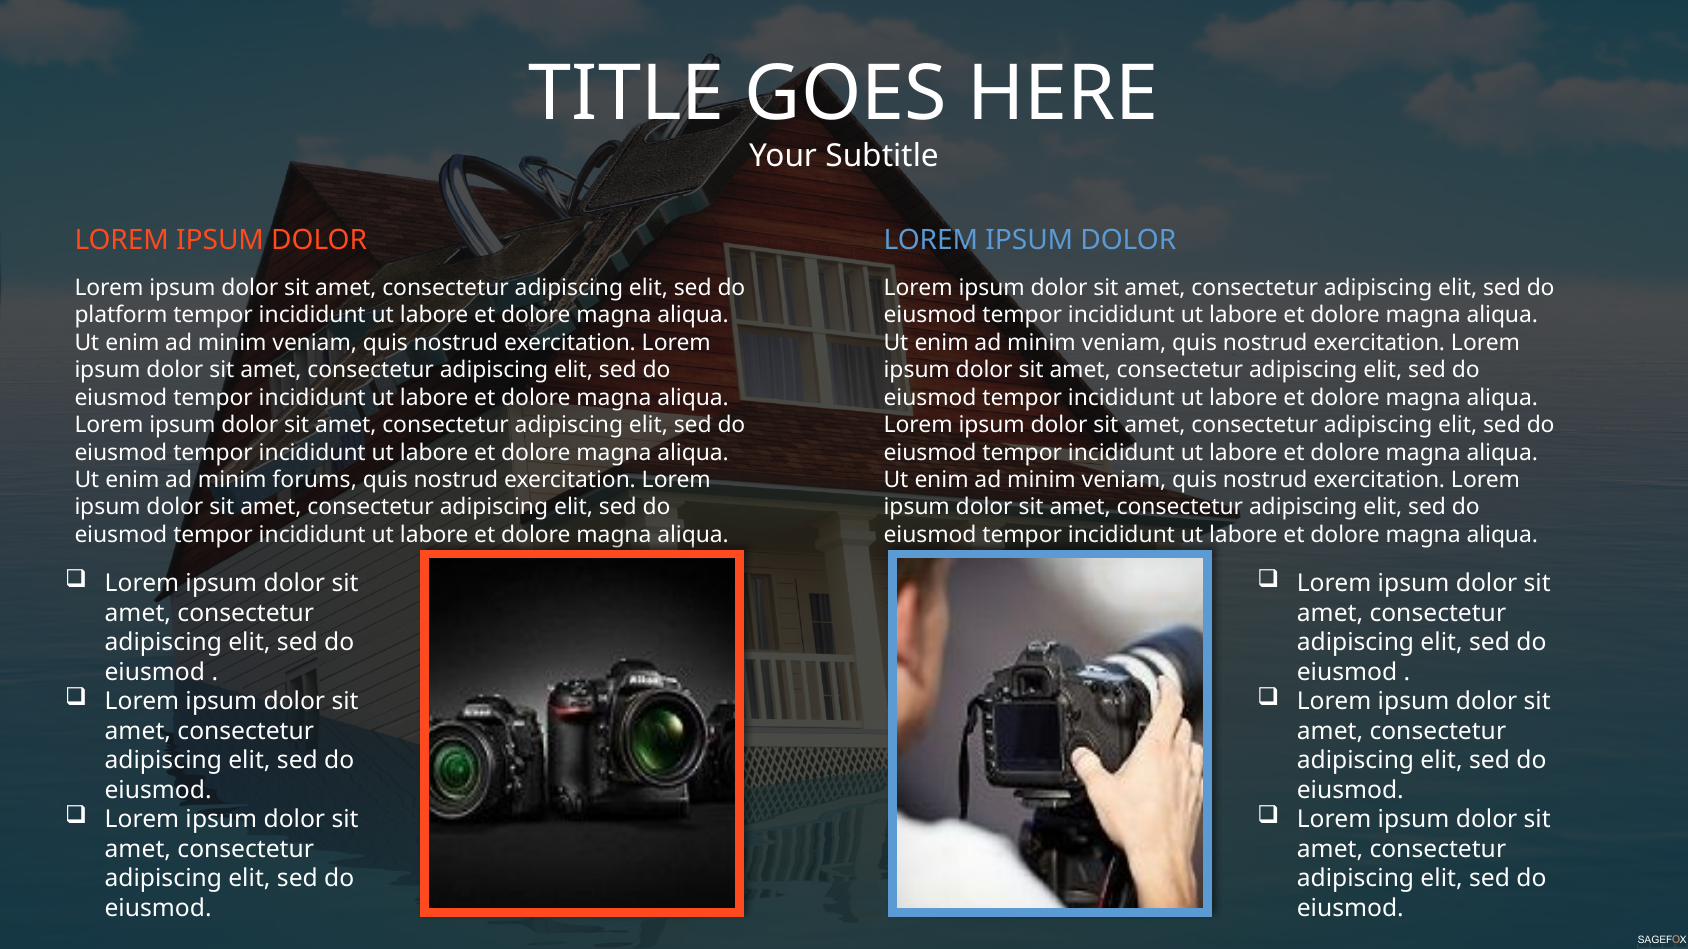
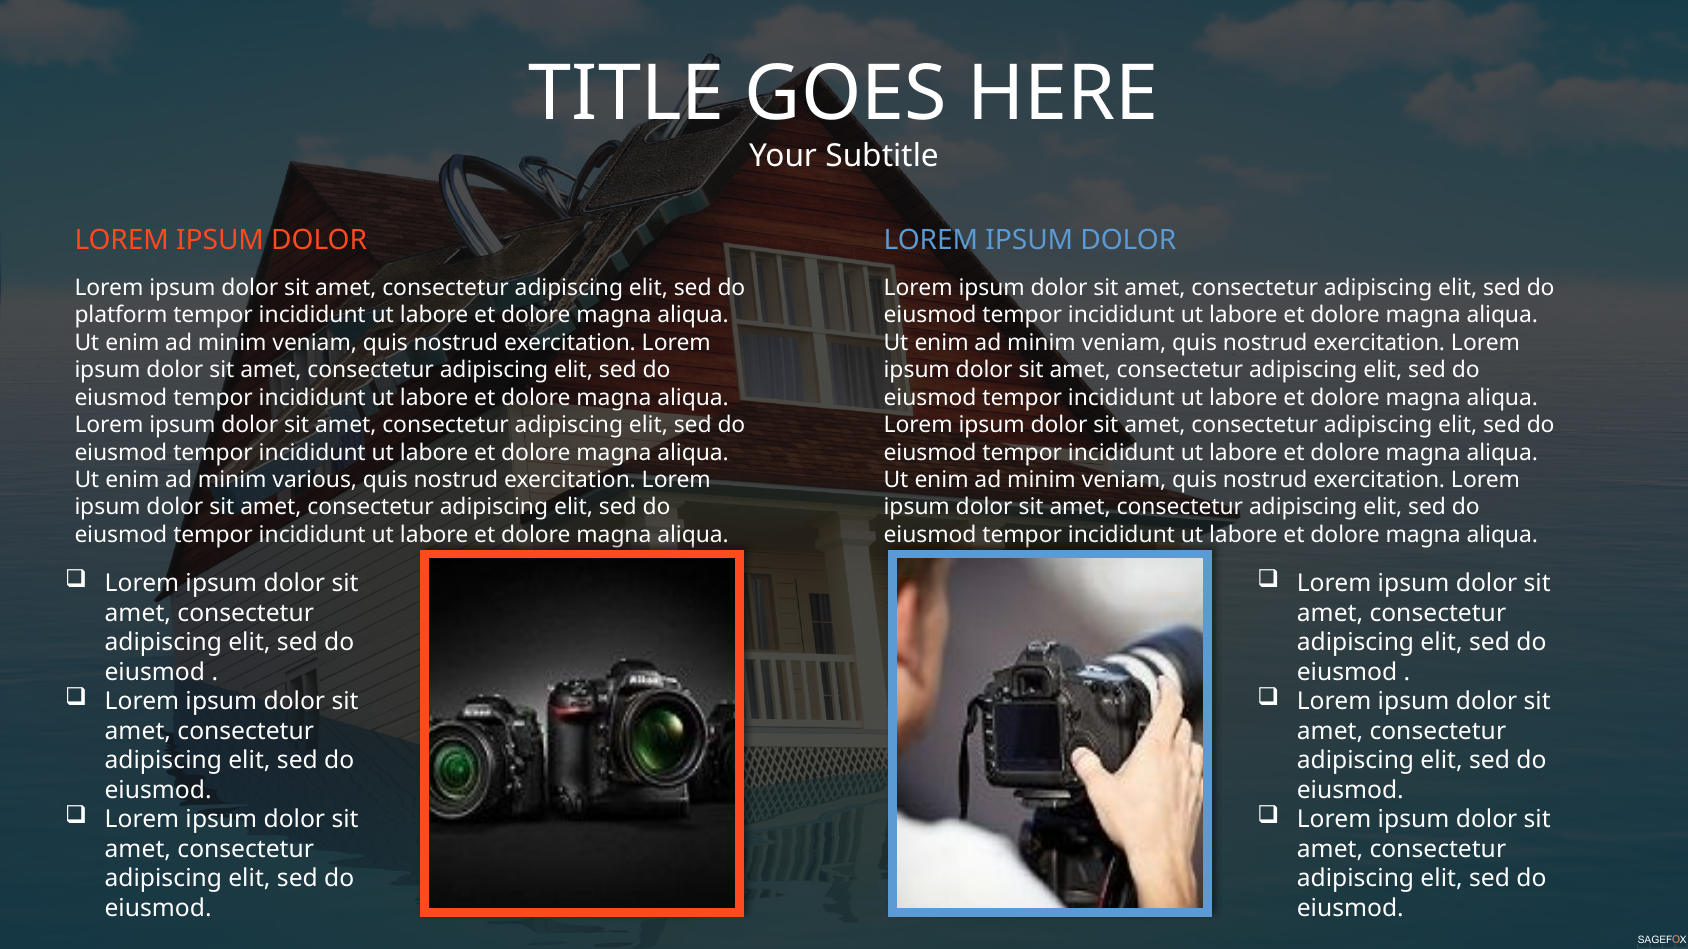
forums: forums -> various
